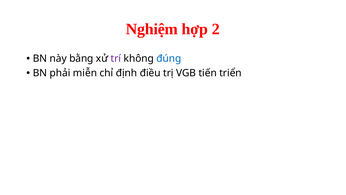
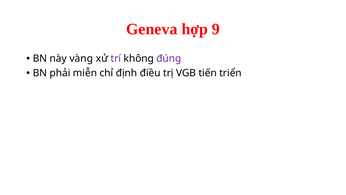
Nghiệm: Nghiệm -> Geneva
2: 2 -> 9
bằng: bằng -> vàng
đúng colour: blue -> purple
